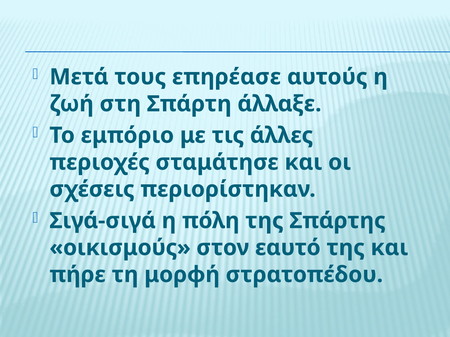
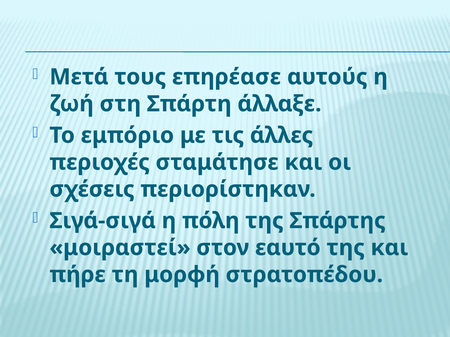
οικισμούς: οικισμούς -> μοιραστεί
